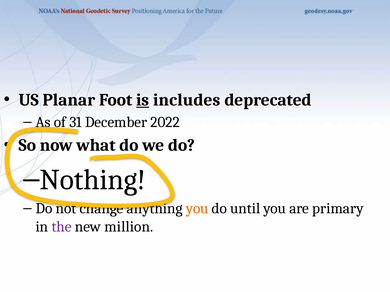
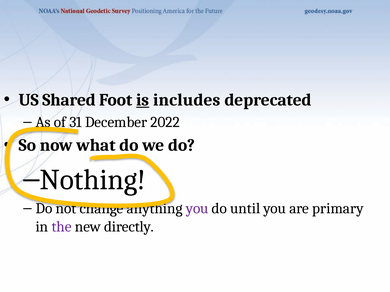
Planar: Planar -> Shared
you at (197, 209) colour: orange -> purple
million: million -> directly
